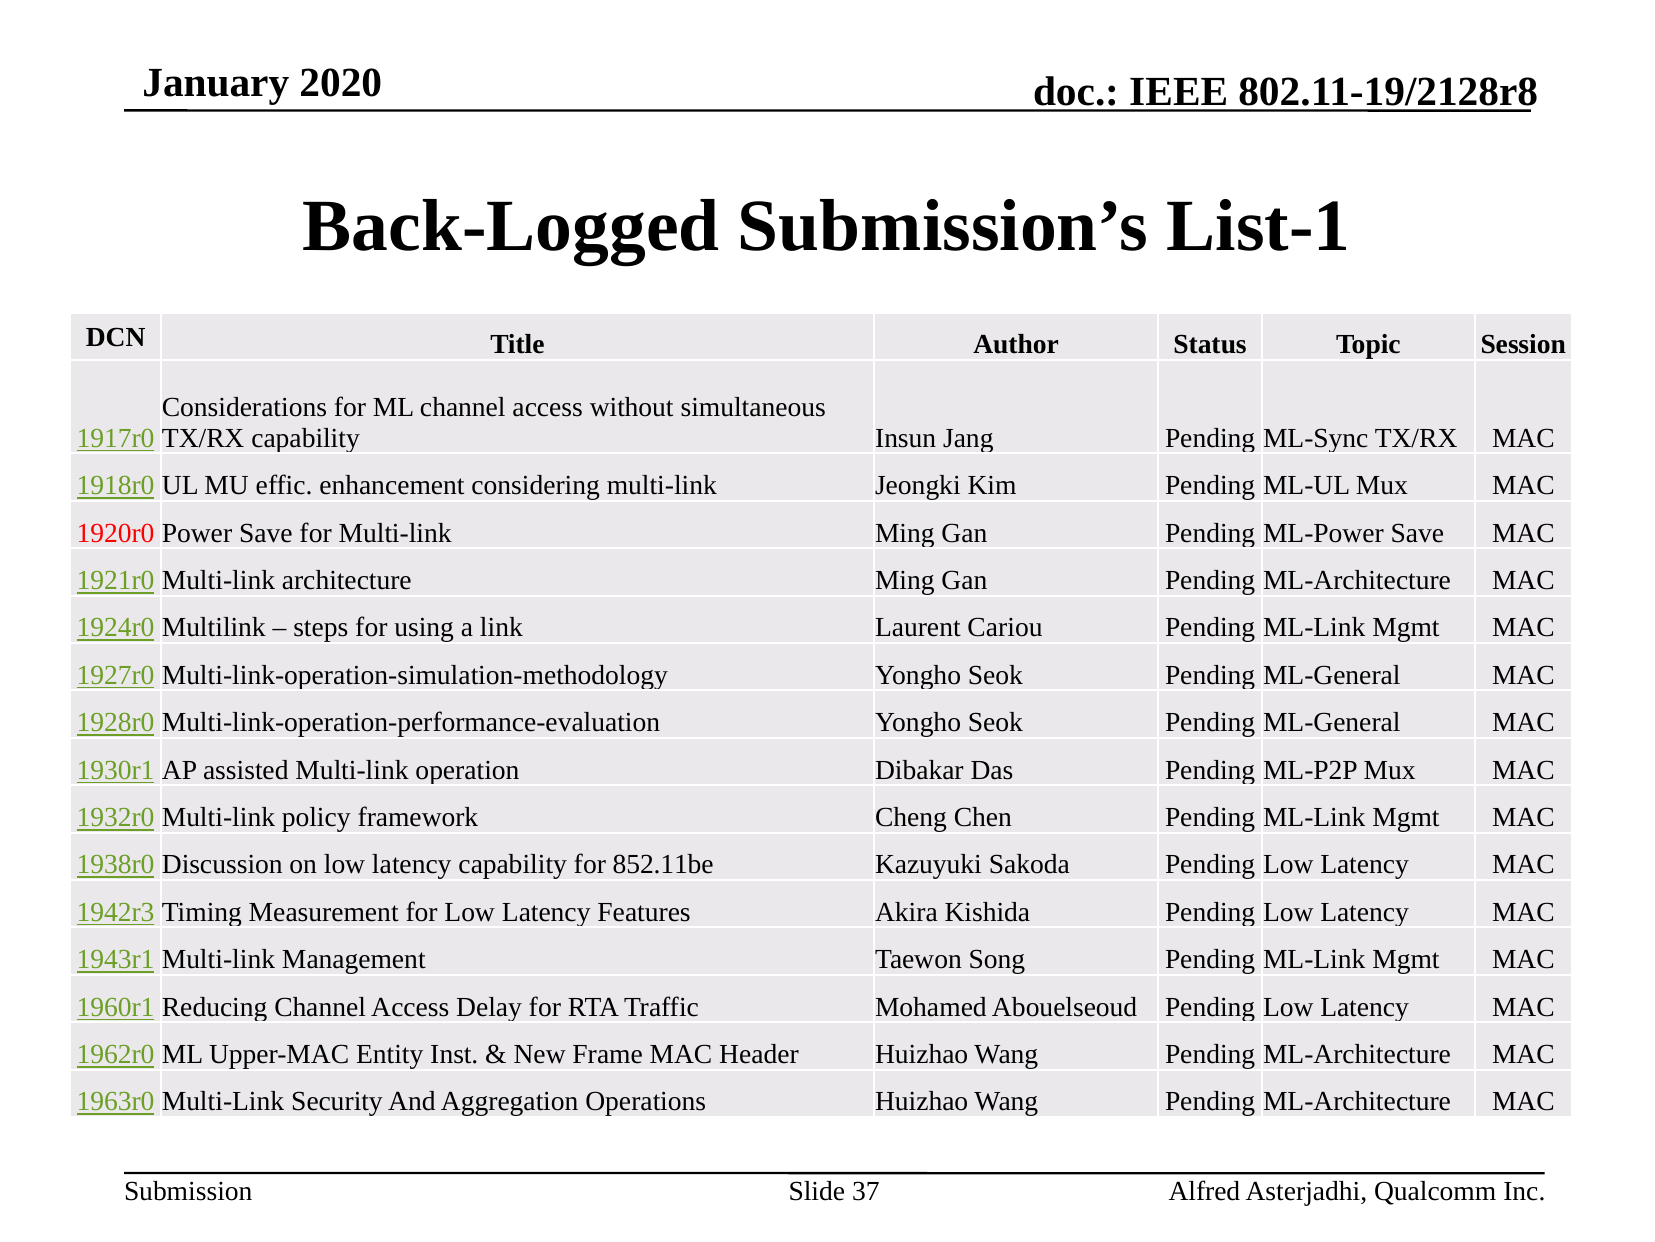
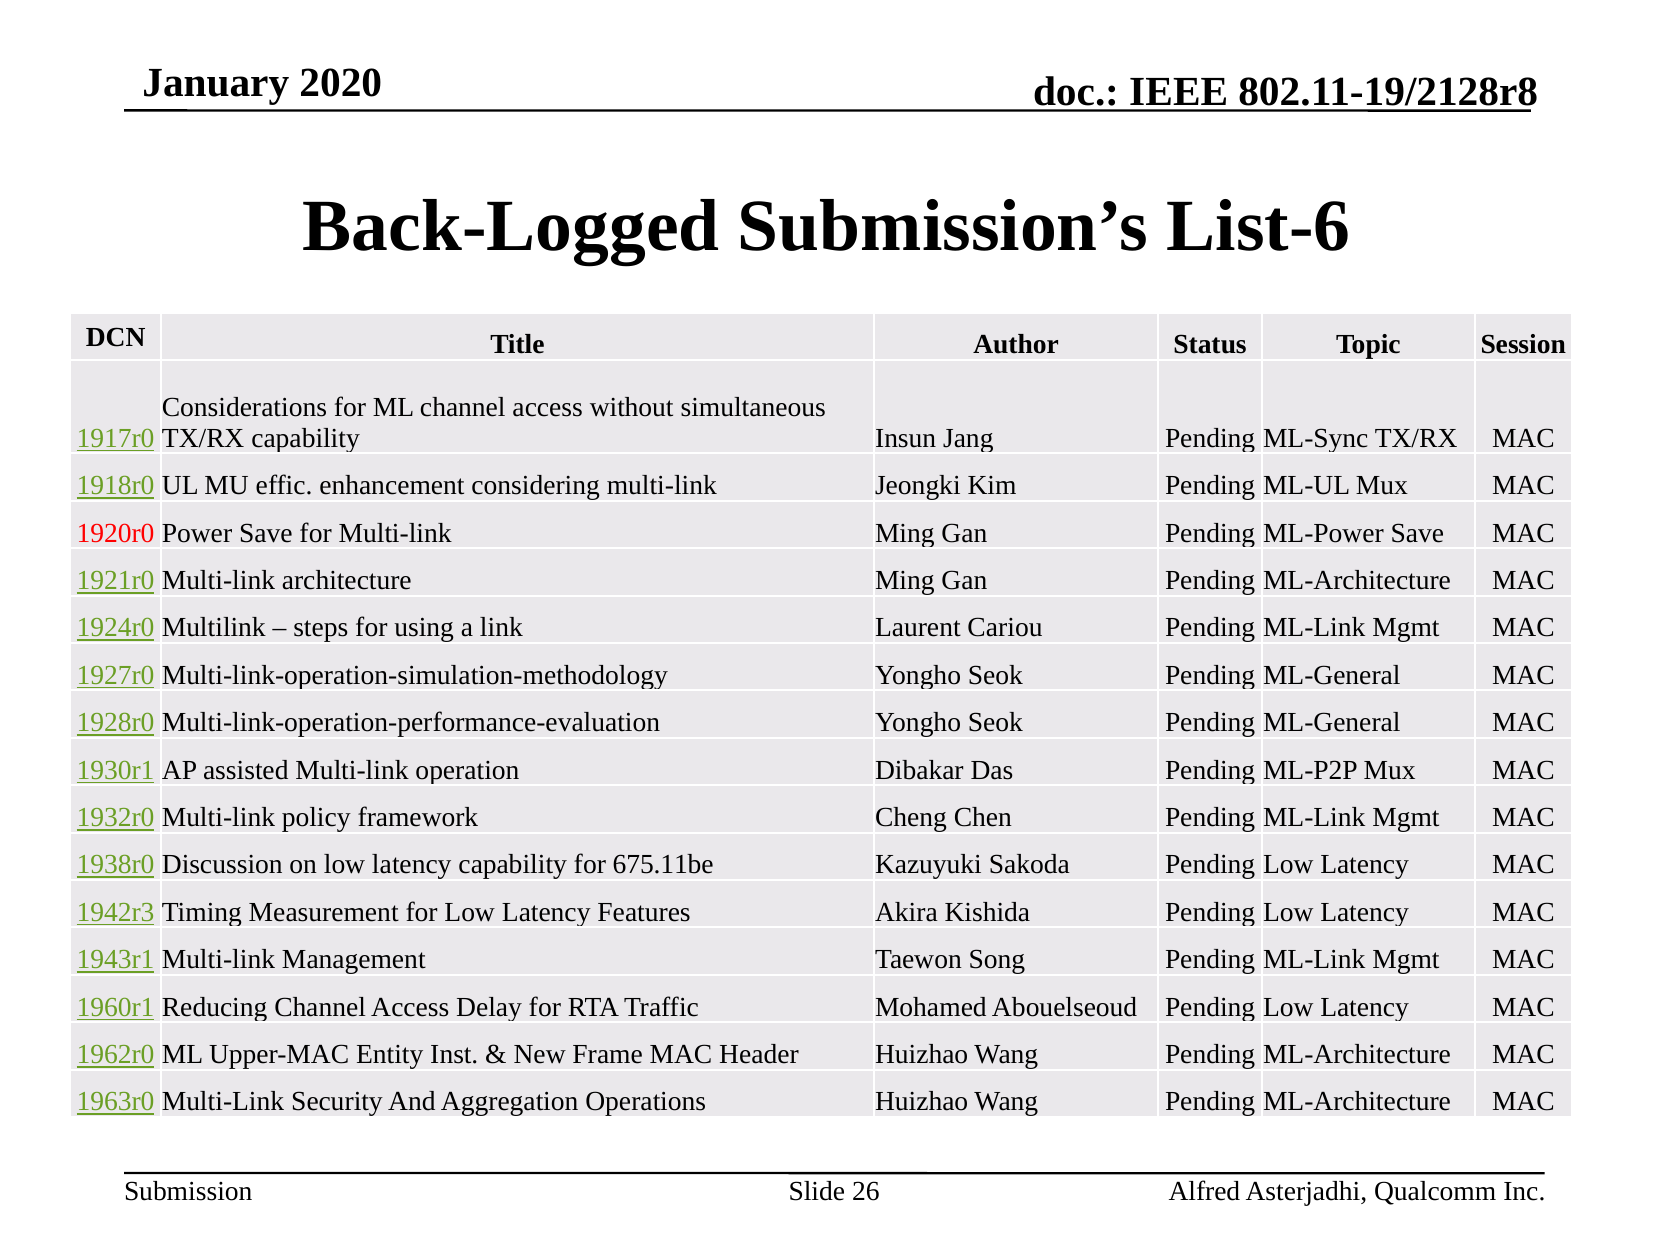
List-1: List-1 -> List-6
852.11be: 852.11be -> 675.11be
37: 37 -> 26
